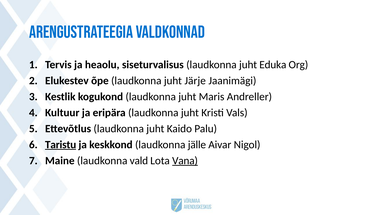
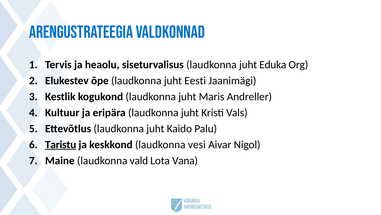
Järje: Järje -> Eesti
jälle: jälle -> vesi
Vana underline: present -> none
